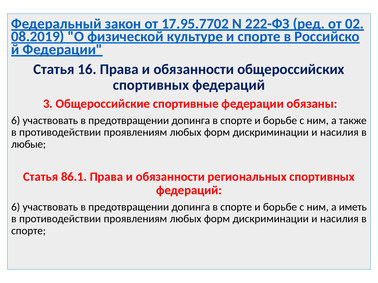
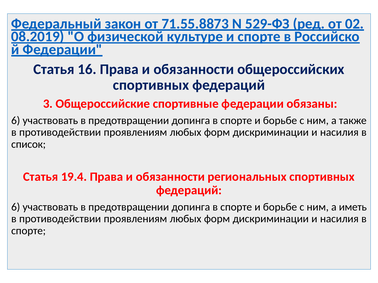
17.95.7702: 17.95.7702 -> 71.55.8873
222-ФЗ: 222-ФЗ -> 529-ФЗ
любые: любые -> список
86.1: 86.1 -> 19.4
